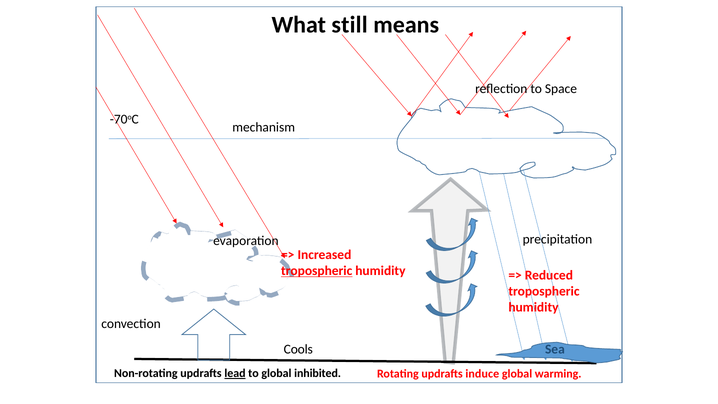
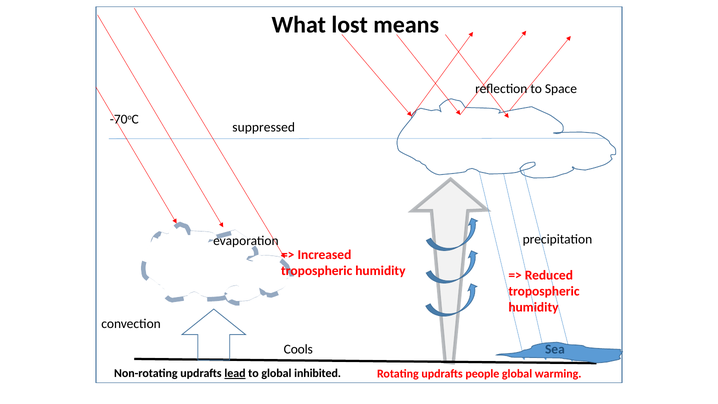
still: still -> lost
mechanism: mechanism -> suppressed
tropospheric at (317, 271) underline: present -> none
induce: induce -> people
